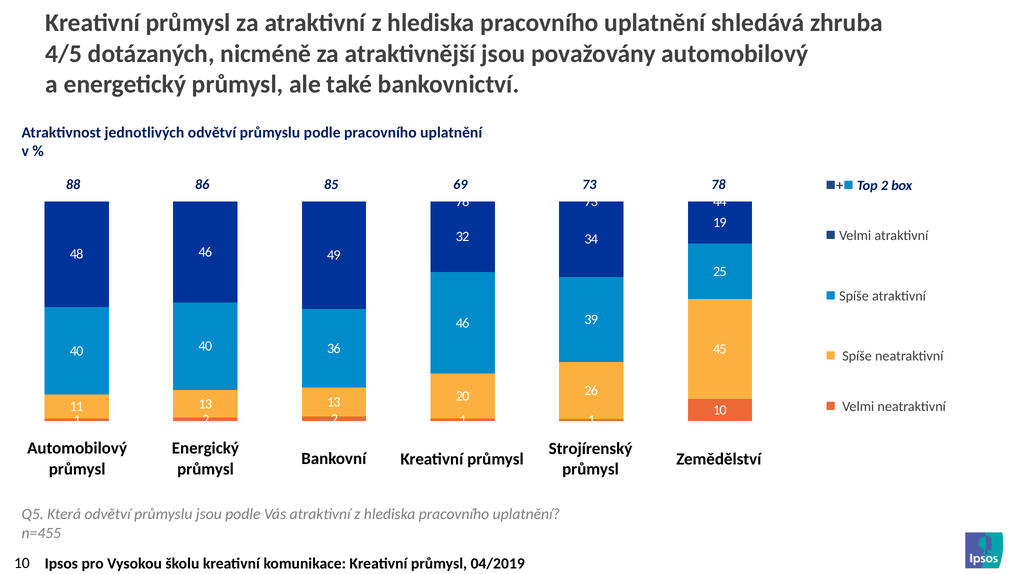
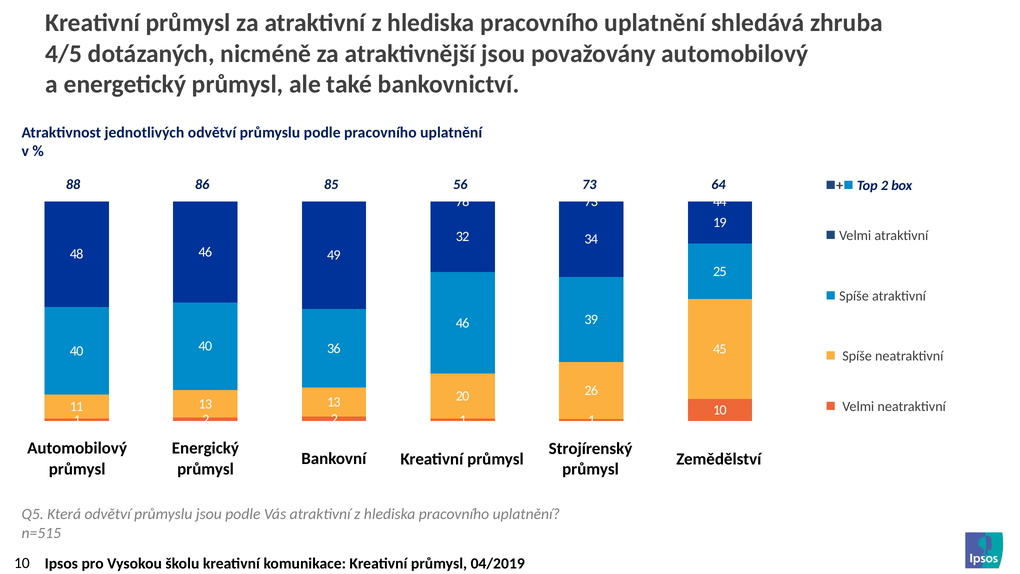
69: 69 -> 56
73 78: 78 -> 64
n=455: n=455 -> n=515
